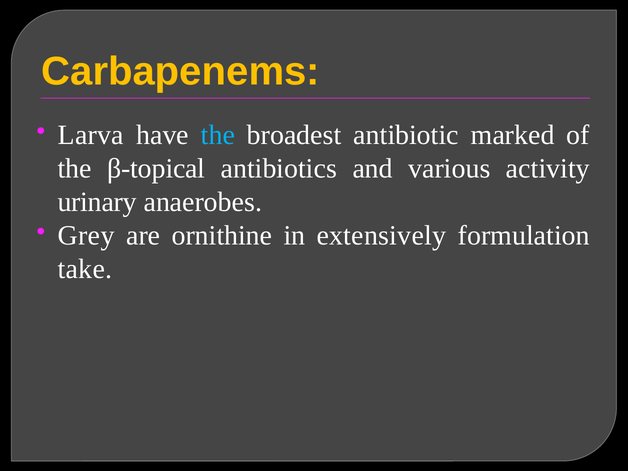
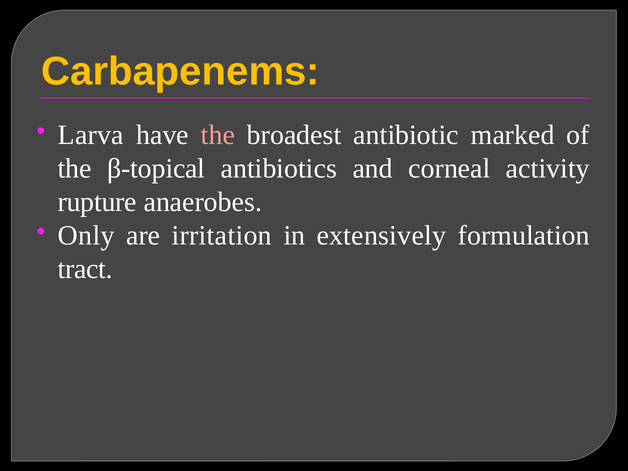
the at (218, 135) colour: light blue -> pink
various: various -> corneal
urinary: urinary -> rupture
Grey: Grey -> Only
ornithine: ornithine -> irritation
take: take -> tract
